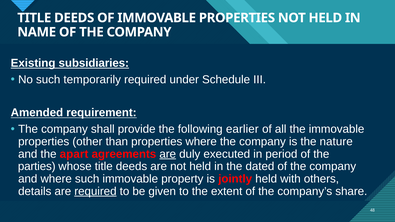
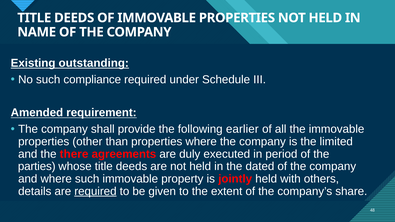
subsidiaries: subsidiaries -> outstanding
temporarily: temporarily -> compliance
nature: nature -> limited
apart: apart -> there
are at (168, 154) underline: present -> none
